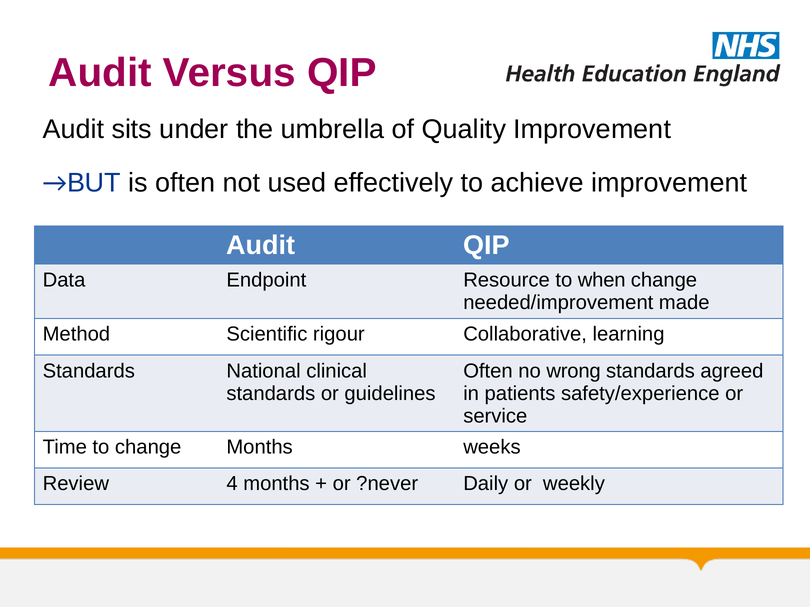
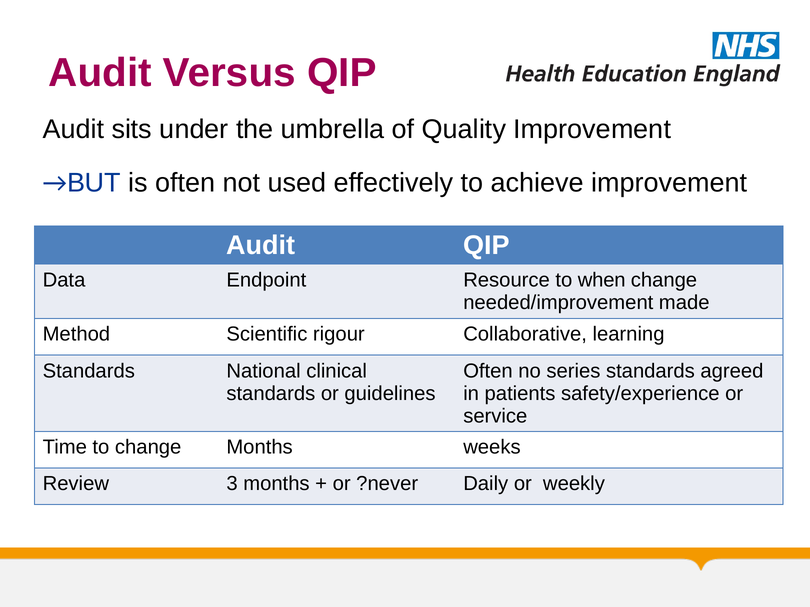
wrong: wrong -> series
4: 4 -> 3
